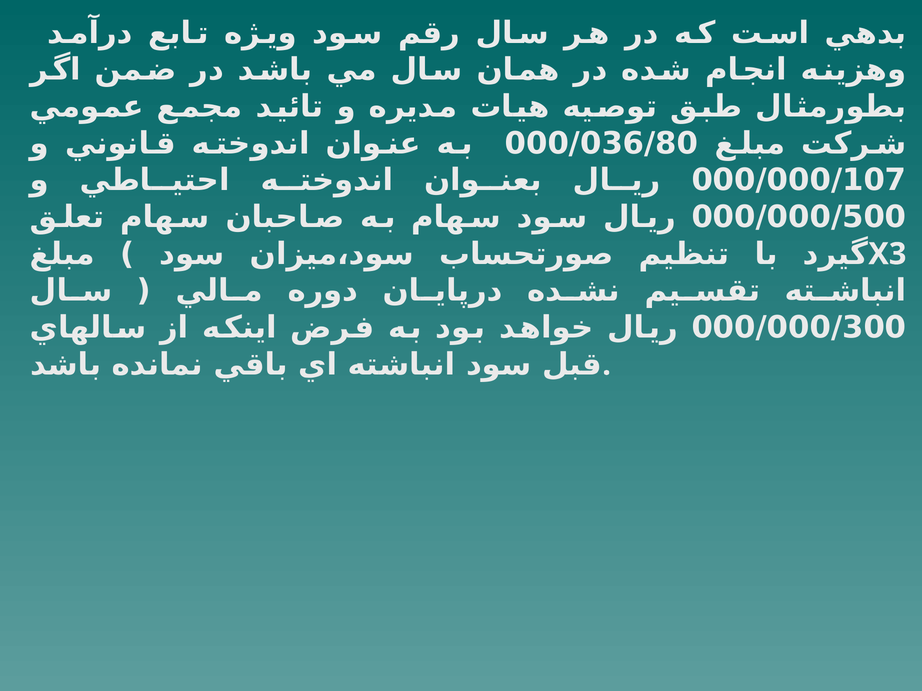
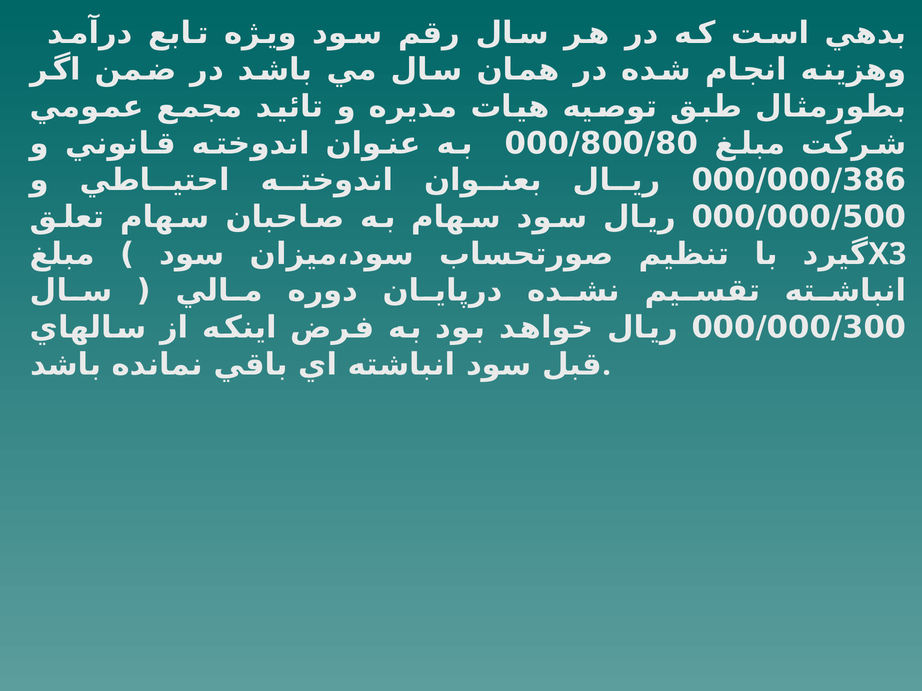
000/036/80: 000/036/80 -> 000/800/80
000/000/107: 000/000/107 -> 000/000/386
